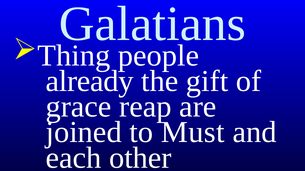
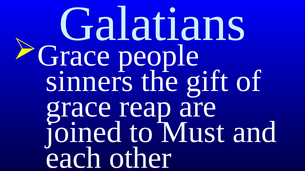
Thing at (74, 56): Thing -> Grace
already: already -> sinners
